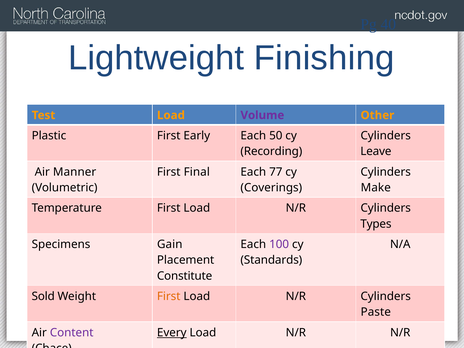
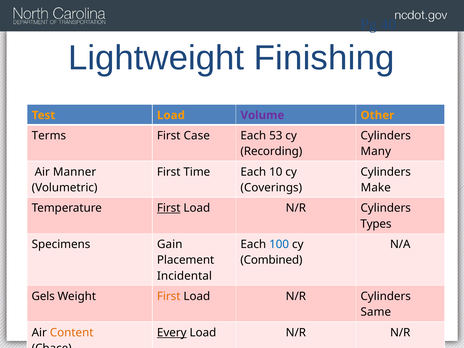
Plastic: Plastic -> Terms
Early: Early -> Case
50: 50 -> 53
Leave: Leave -> Many
Final: Final -> Time
77: 77 -> 10
First at (169, 208) underline: none -> present
100 colour: purple -> blue
Standards: Standards -> Combined
Constitute: Constitute -> Incidental
Sold: Sold -> Gels
Paste: Paste -> Same
Content colour: purple -> orange
